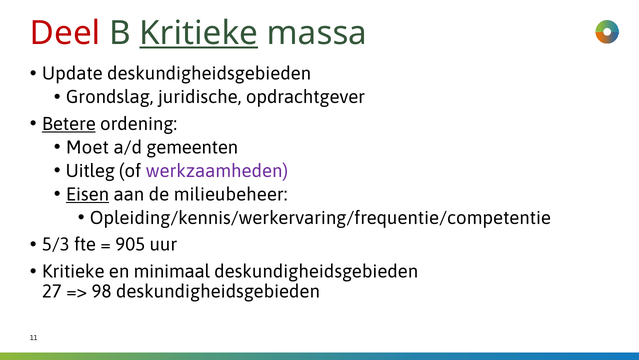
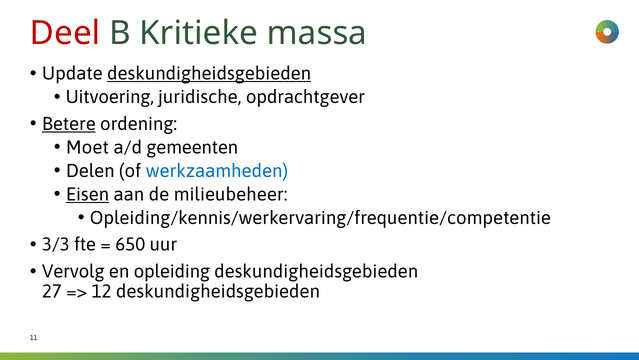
Kritieke at (199, 33) underline: present -> none
deskundigheidsgebieden at (209, 74) underline: none -> present
Grondslag: Grondslag -> Uitvoering
Uitleg: Uitleg -> Delen
werkzaamheden colour: purple -> blue
5/3: 5/3 -> 3/3
905: 905 -> 650
Kritieke at (73, 271): Kritieke -> Vervolg
minimaal: minimaal -> opleiding
98: 98 -> 12
